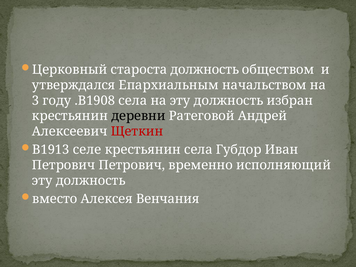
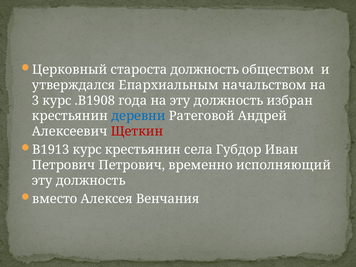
3 году: году -> курс
.В1908 села: села -> года
деревни colour: black -> blue
В1913 селе: селе -> курс
